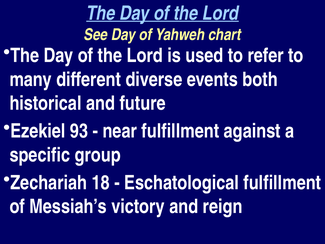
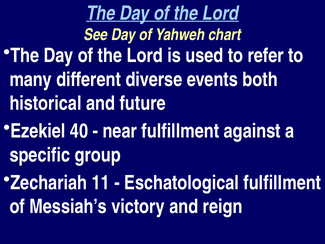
93: 93 -> 40
18: 18 -> 11
